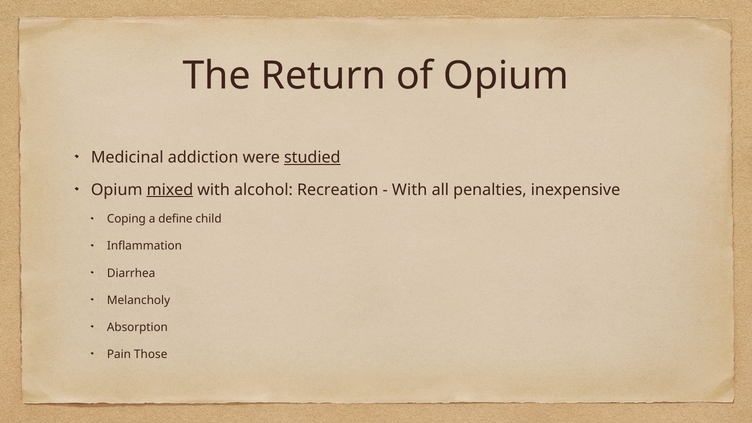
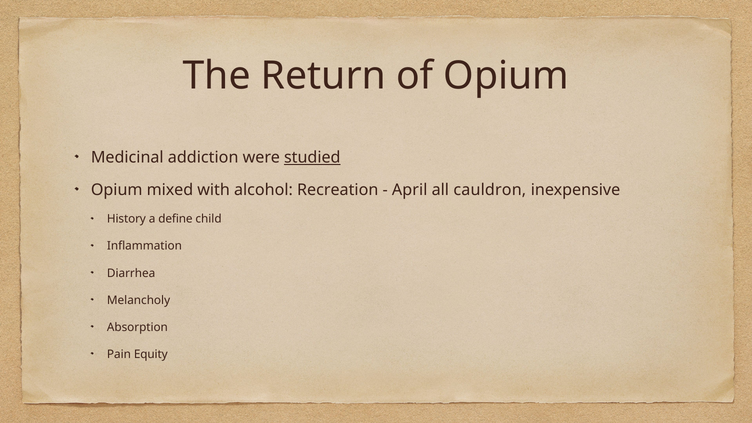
mixed underline: present -> none
With at (410, 190): With -> April
penalties: penalties -> cauldron
Coping: Coping -> History
Those: Those -> Equity
